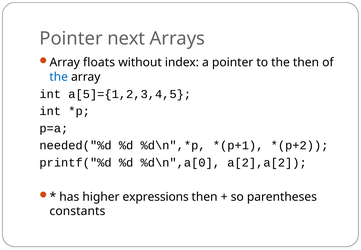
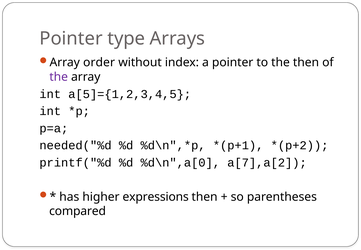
next: next -> type
floats: floats -> order
the at (59, 77) colour: blue -> purple
a[2],a[2: a[2],a[2 -> a[7],a[2
constants: constants -> compared
